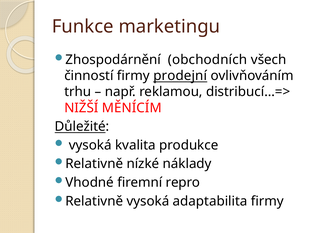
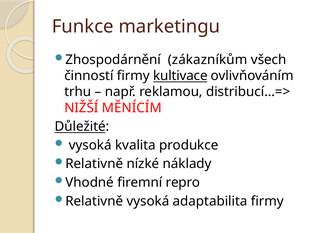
obchodních: obchodních -> zákazníkům
prodejní: prodejní -> kultivace
